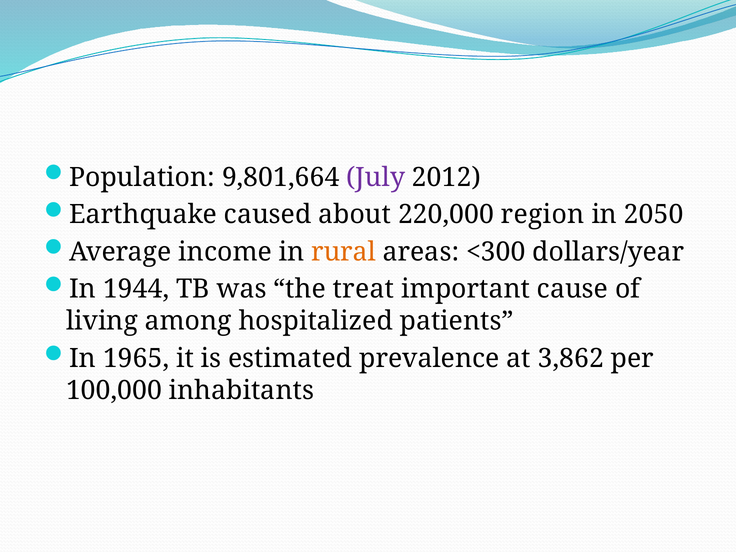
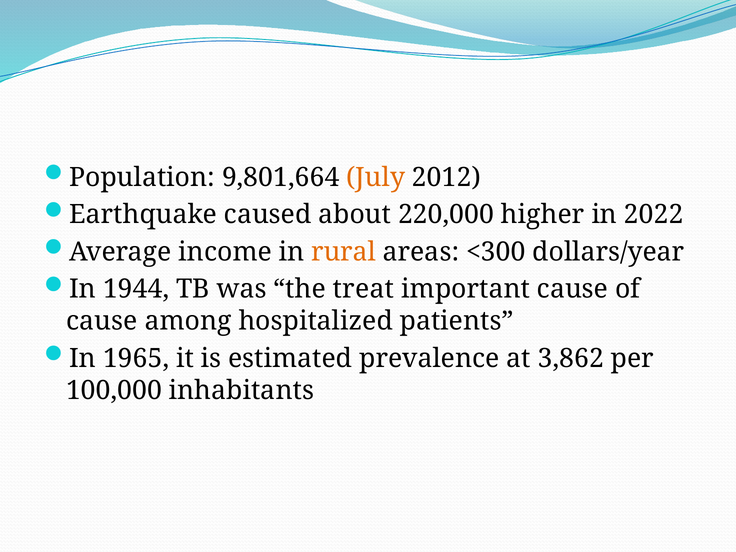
July colour: purple -> orange
region: region -> higher
2050: 2050 -> 2022
living at (102, 321): living -> cause
